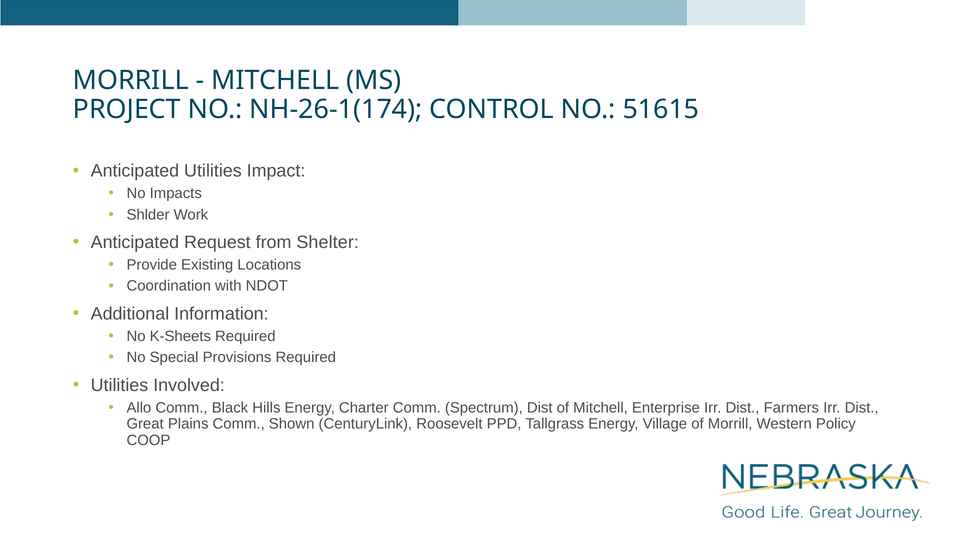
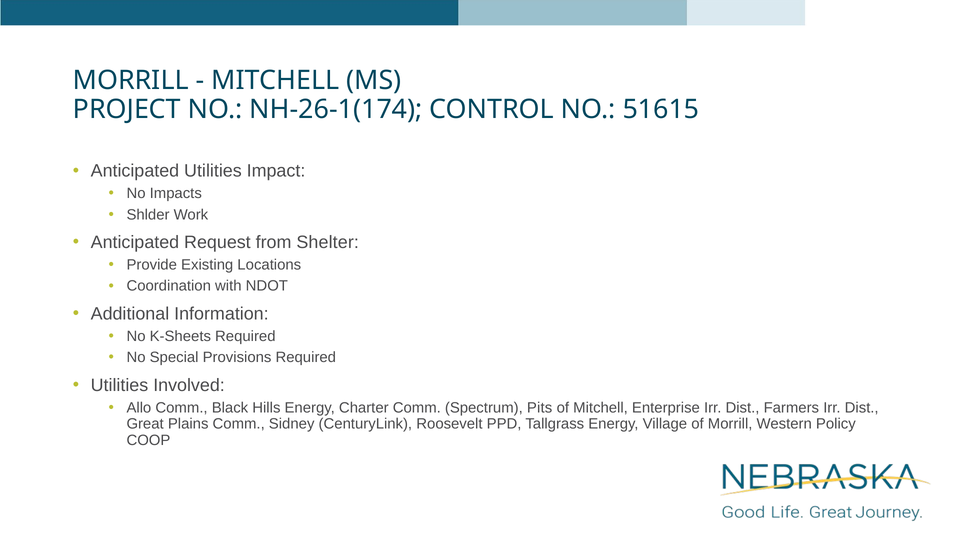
Spectrum Dist: Dist -> Pits
Shown: Shown -> Sidney
